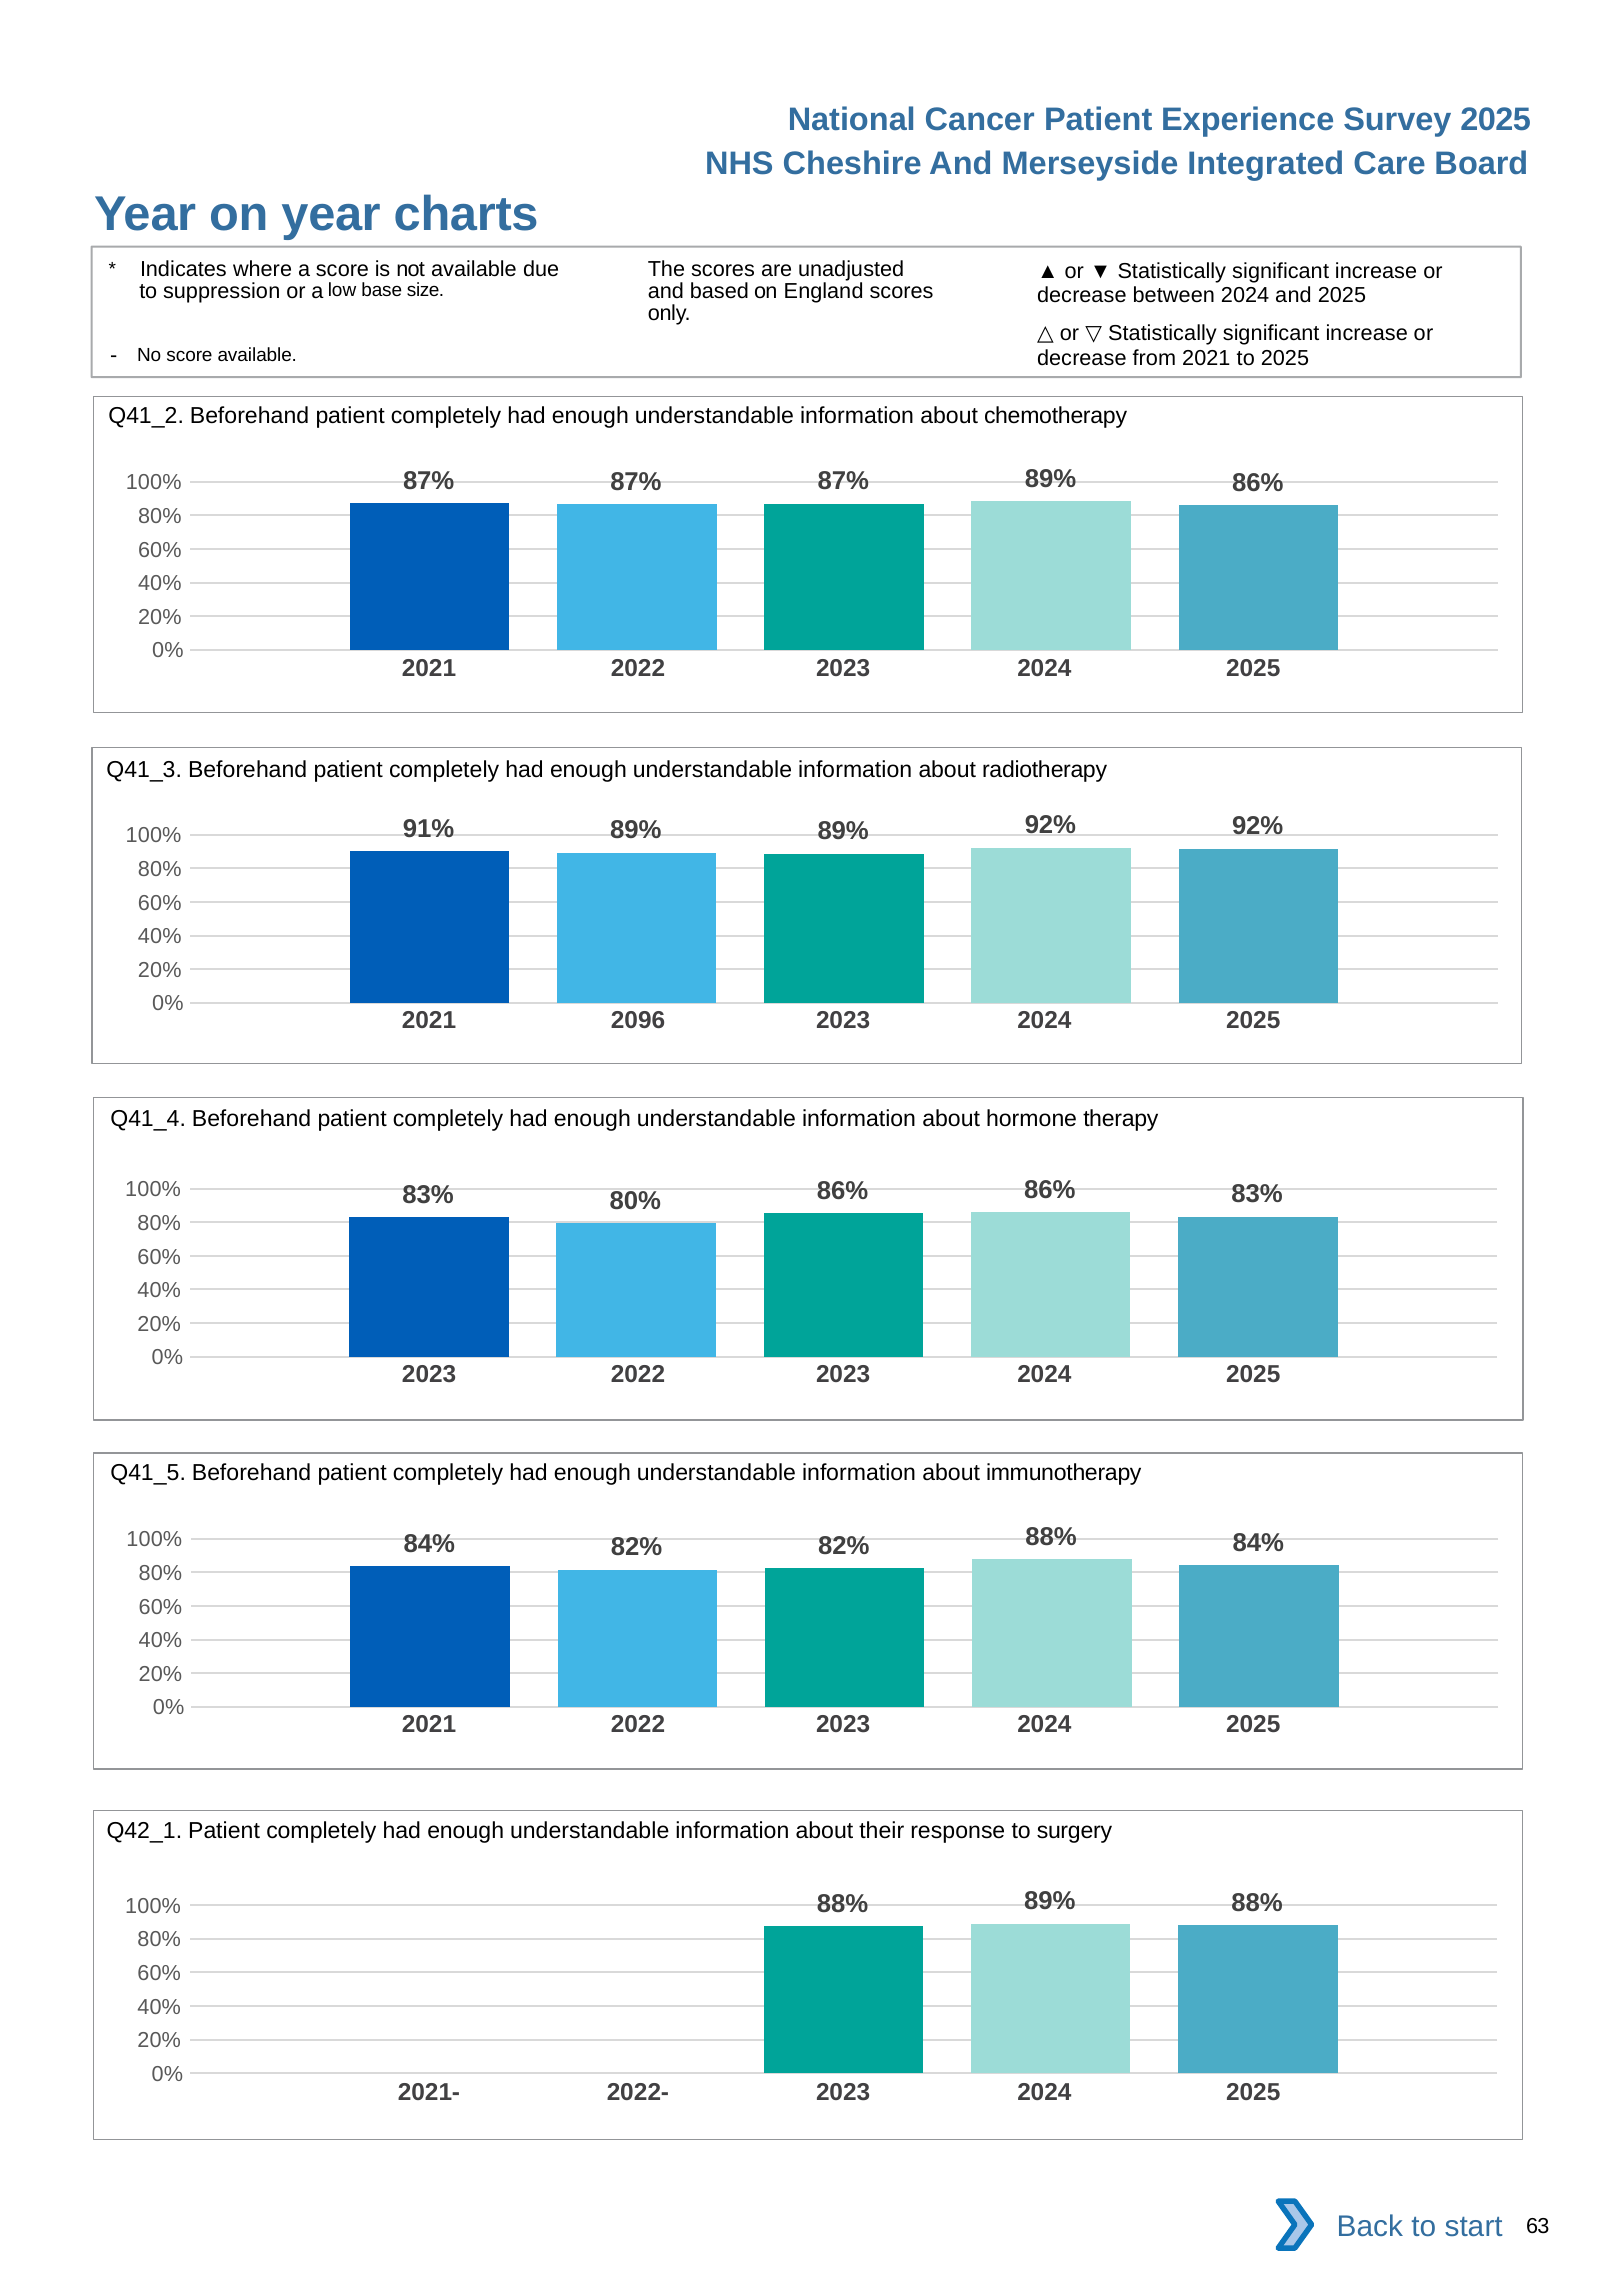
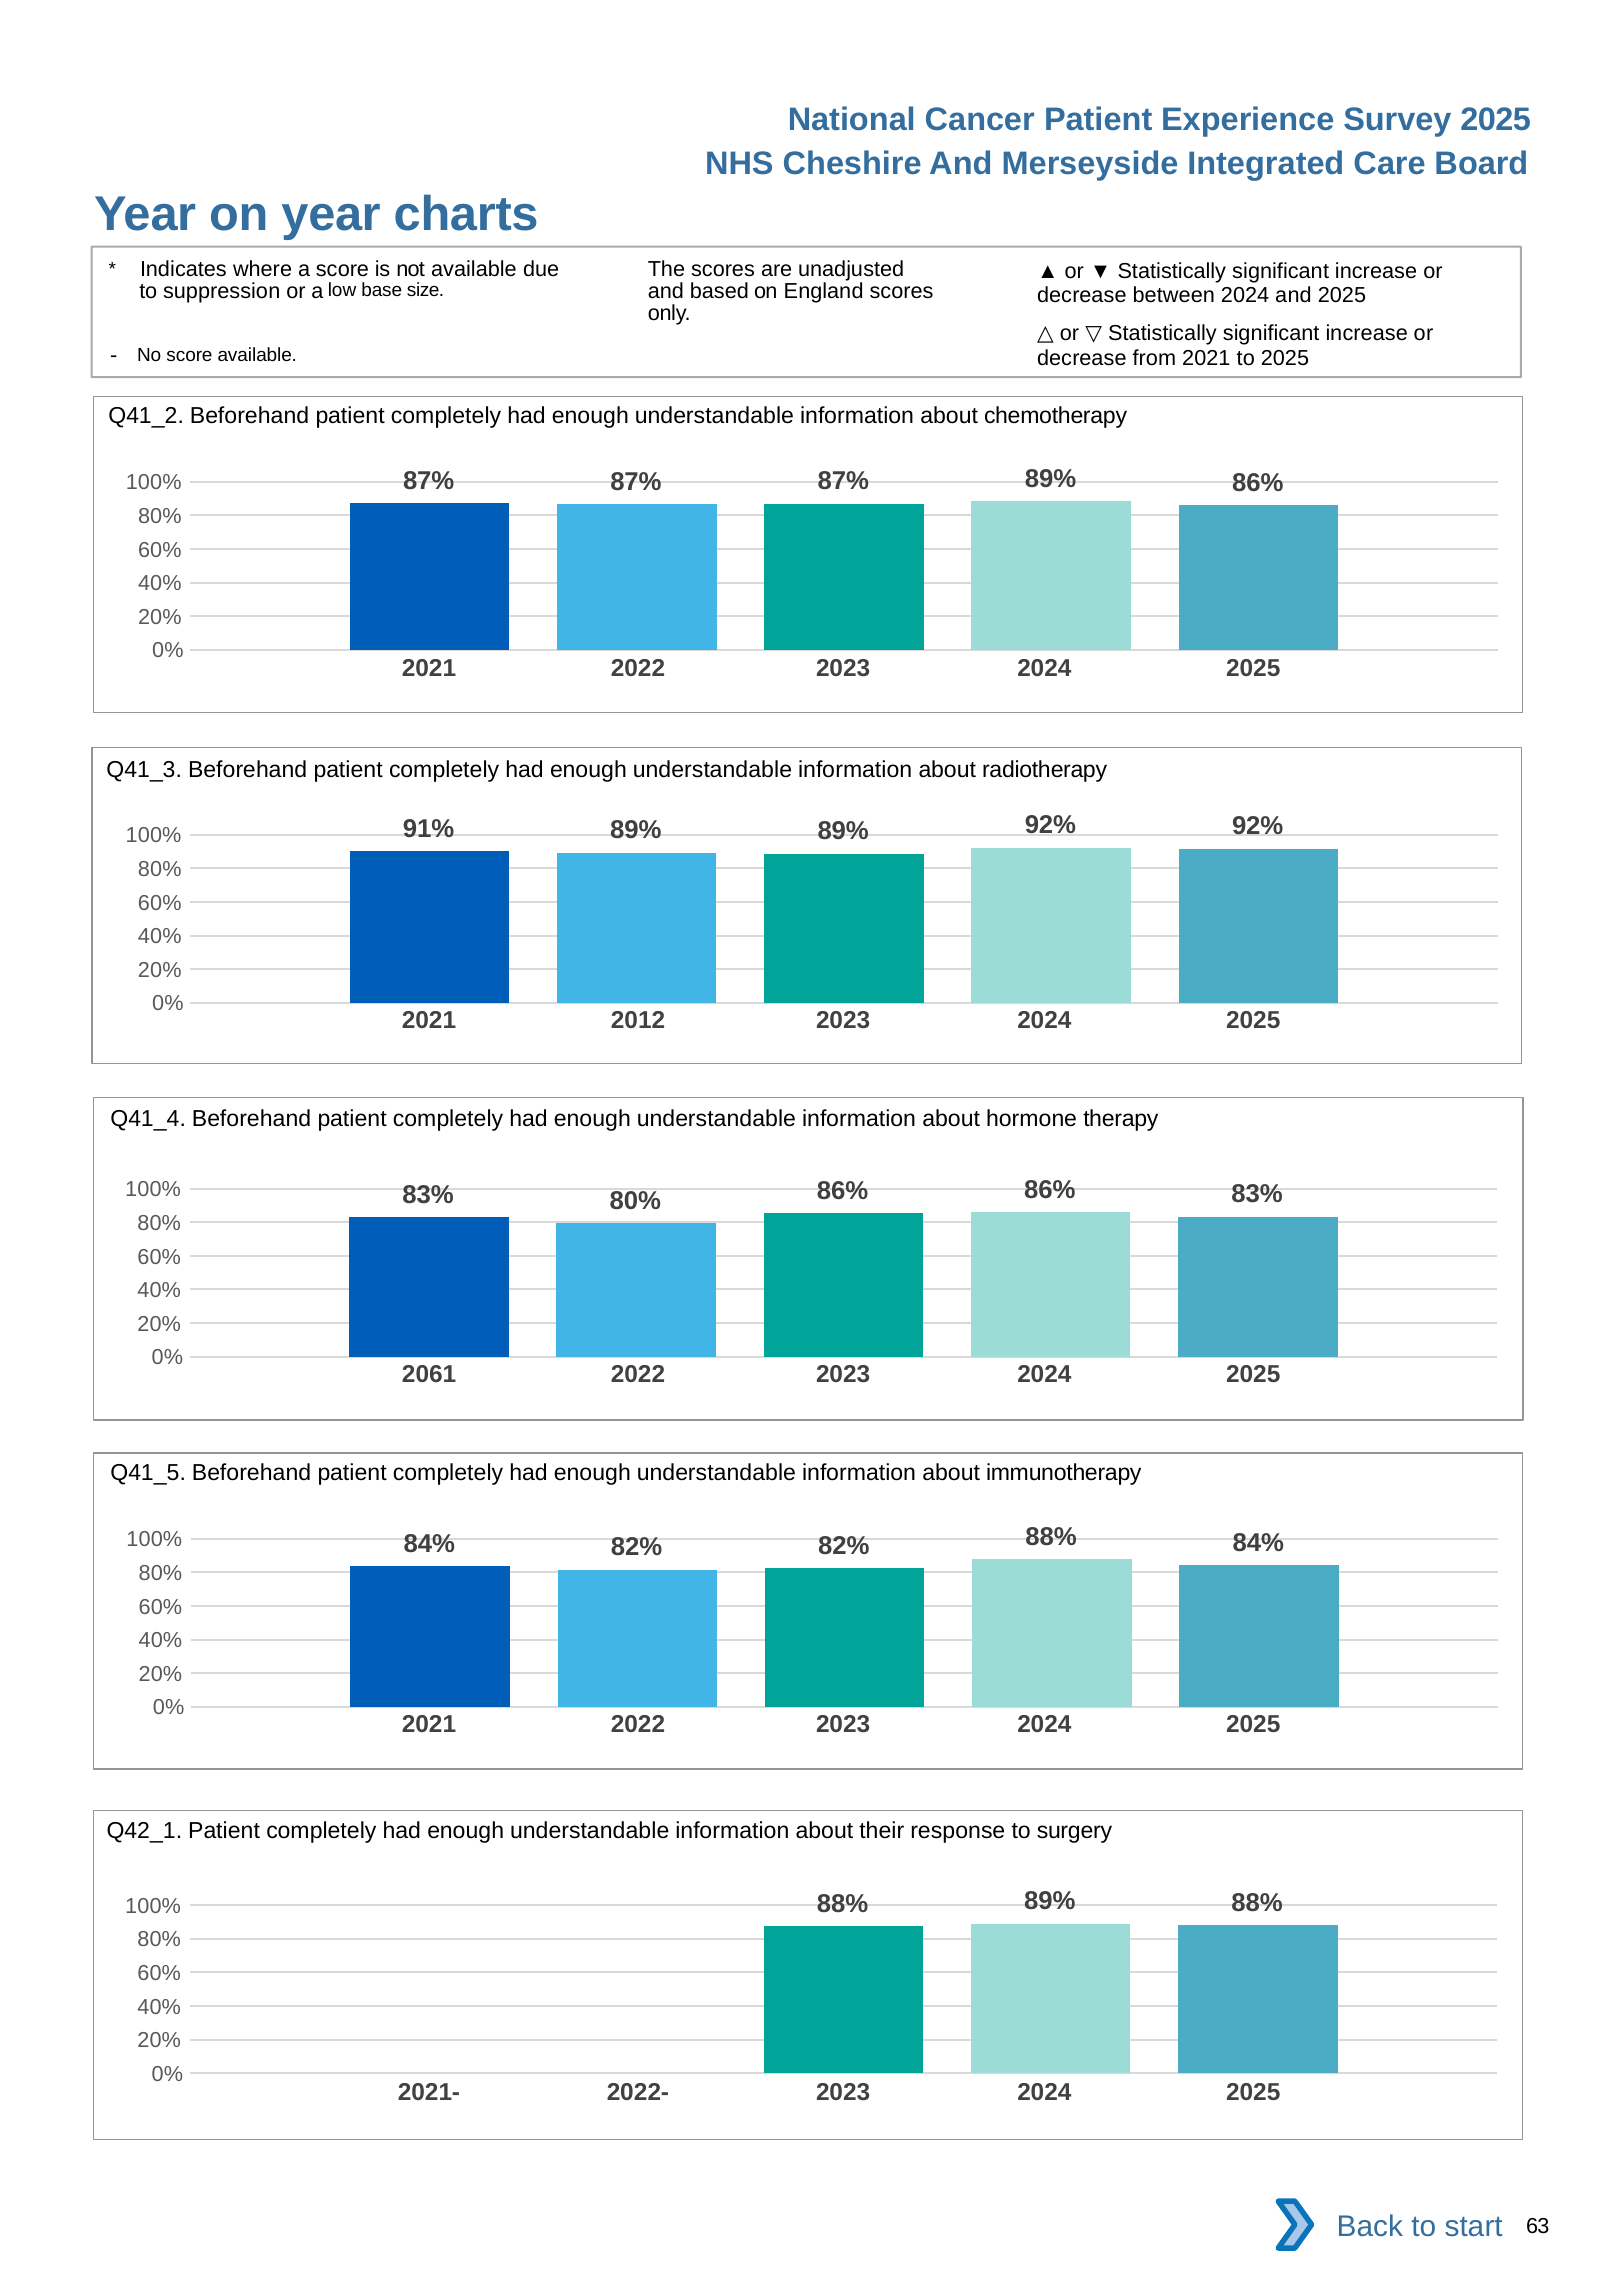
2096: 2096 -> 2012
2023 at (429, 1375): 2023 -> 2061
